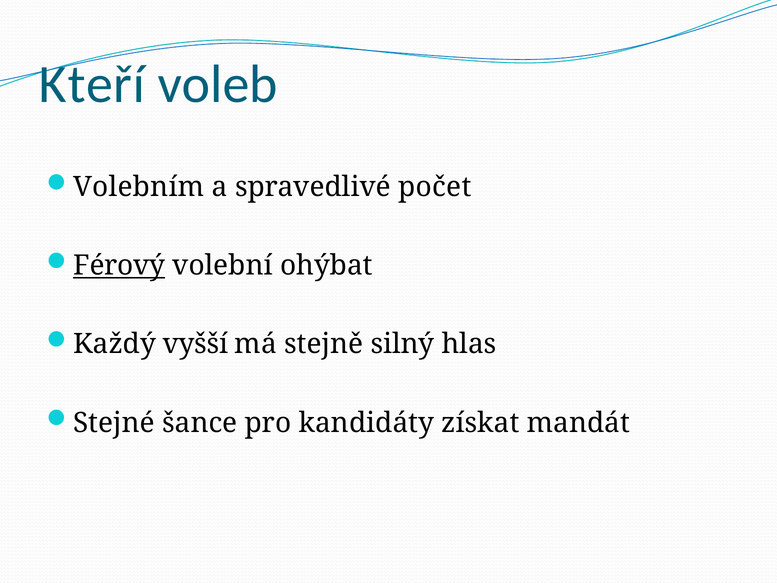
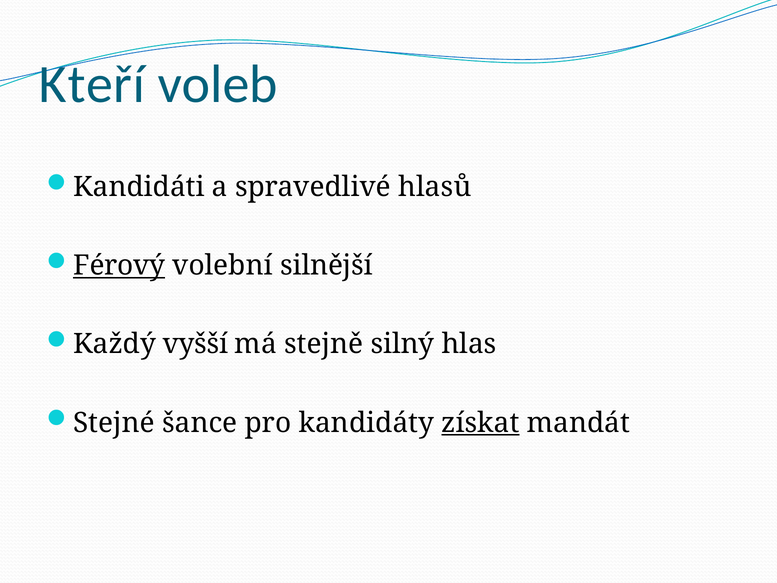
Volebním: Volebním -> Kandidáti
počet: počet -> hlasů
ohýbat: ohýbat -> silnější
získat underline: none -> present
